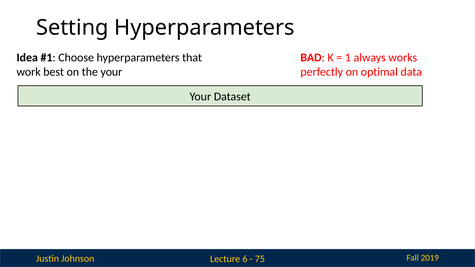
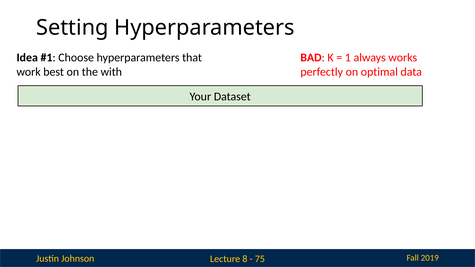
the your: your -> with
6: 6 -> 8
